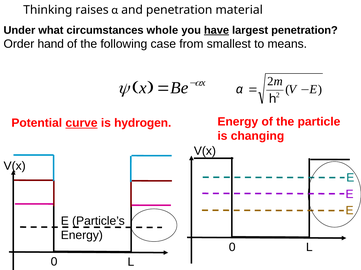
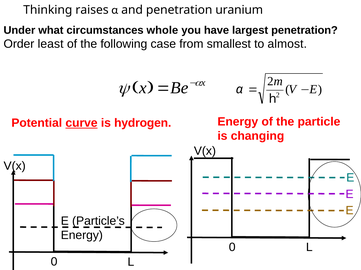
material: material -> uranium
have underline: present -> none
hand: hand -> least
means: means -> almost
